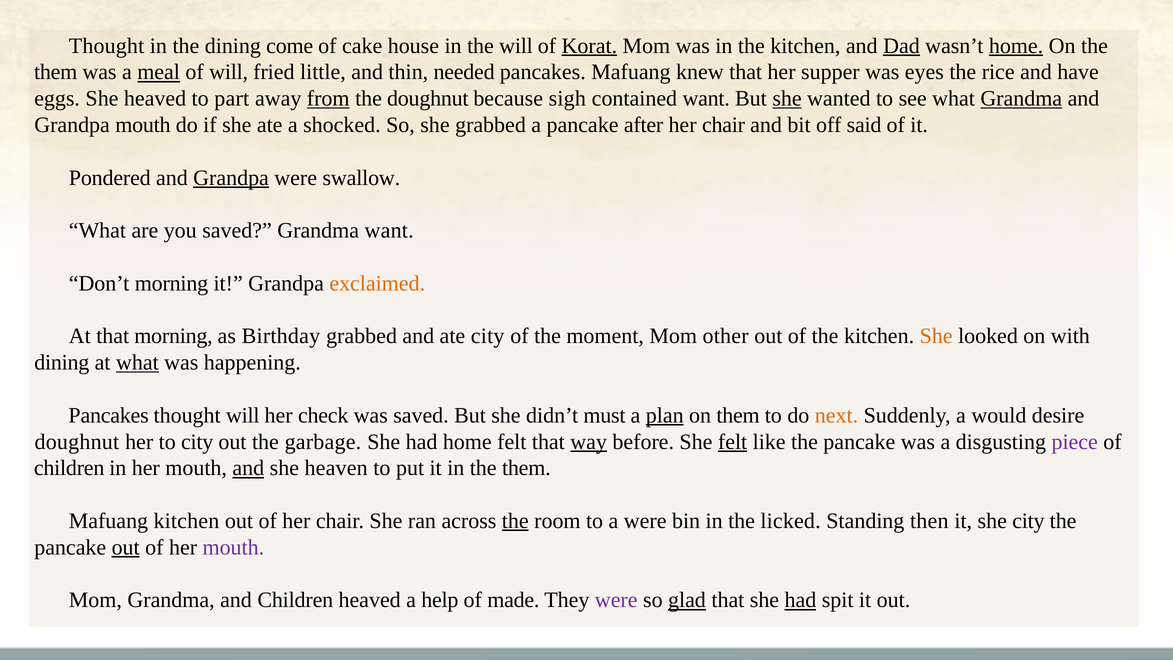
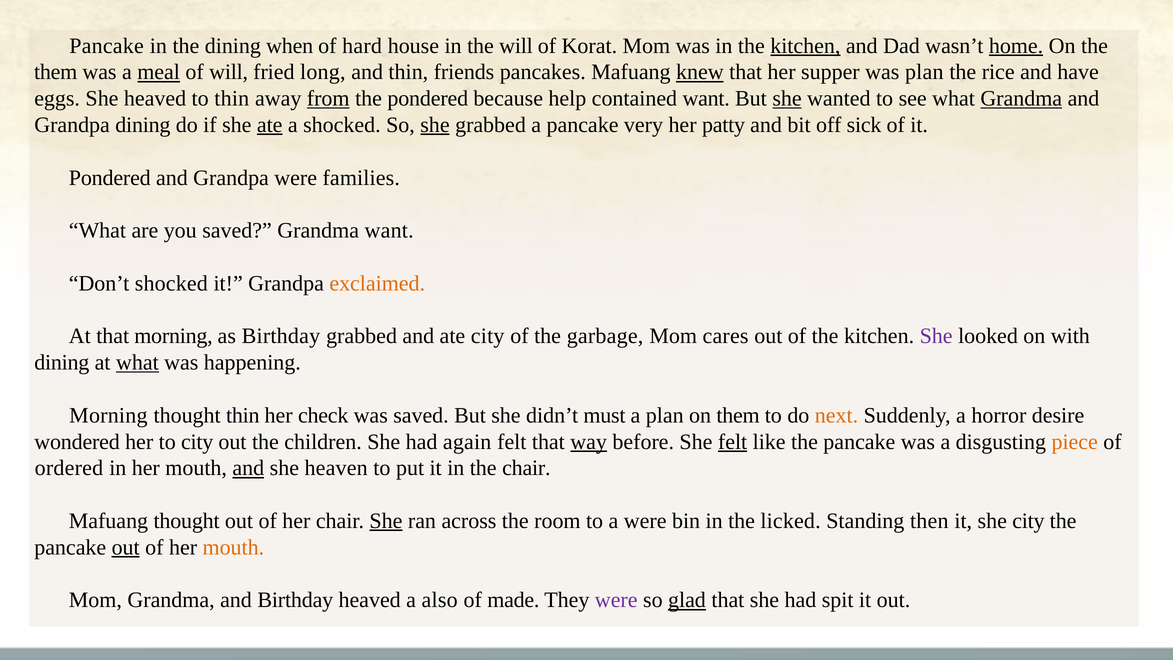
Thought at (107, 46): Thought -> Pancake
come: come -> when
cake: cake -> hard
Korat underline: present -> none
kitchen at (805, 46) underline: none -> present
Dad underline: present -> none
little: little -> long
needed: needed -> friends
knew underline: none -> present
was eyes: eyes -> plan
to part: part -> thin
the doughnut: doughnut -> pondered
sigh: sigh -> help
Grandpa mouth: mouth -> dining
ate at (270, 125) underline: none -> present
she at (435, 125) underline: none -> present
after: after -> very
chair at (724, 125): chair -> patty
said: said -> sick
Grandpa at (231, 178) underline: present -> none
swallow: swallow -> families
Don’t morning: morning -> shocked
moment: moment -> garbage
other: other -> cares
She at (936, 336) colour: orange -> purple
Pancakes at (109, 415): Pancakes -> Morning
thought will: will -> thin
plan at (665, 415) underline: present -> none
would: would -> horror
doughnut at (77, 442): doughnut -> wondered
garbage: garbage -> children
had home: home -> again
piece colour: purple -> orange
children at (69, 468): children -> ordered
in the them: them -> chair
Mafuang kitchen: kitchen -> thought
She at (386, 521) underline: none -> present
the at (515, 521) underline: present -> none
mouth at (233, 547) colour: purple -> orange
and Children: Children -> Birthday
help: help -> also
had at (800, 600) underline: present -> none
